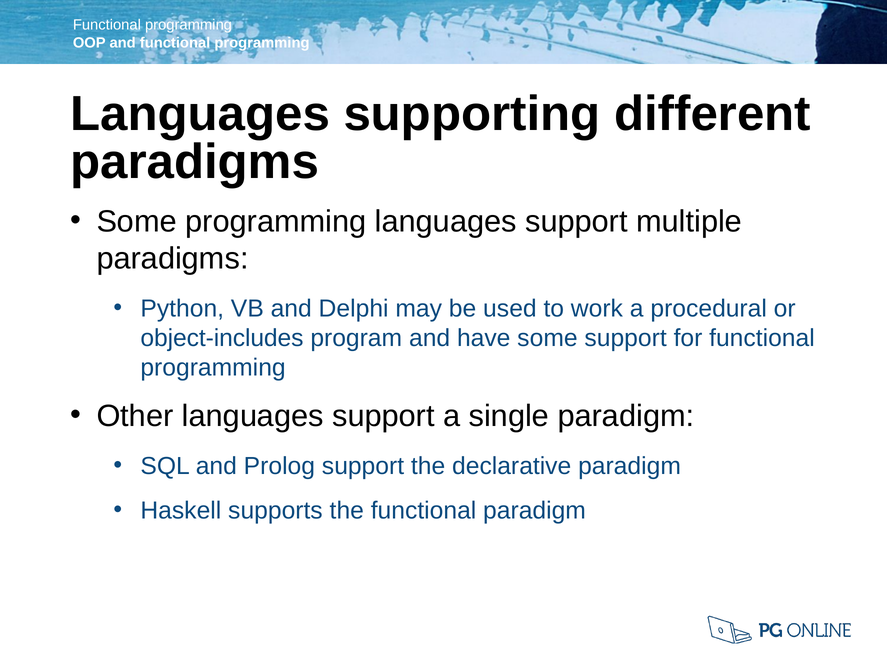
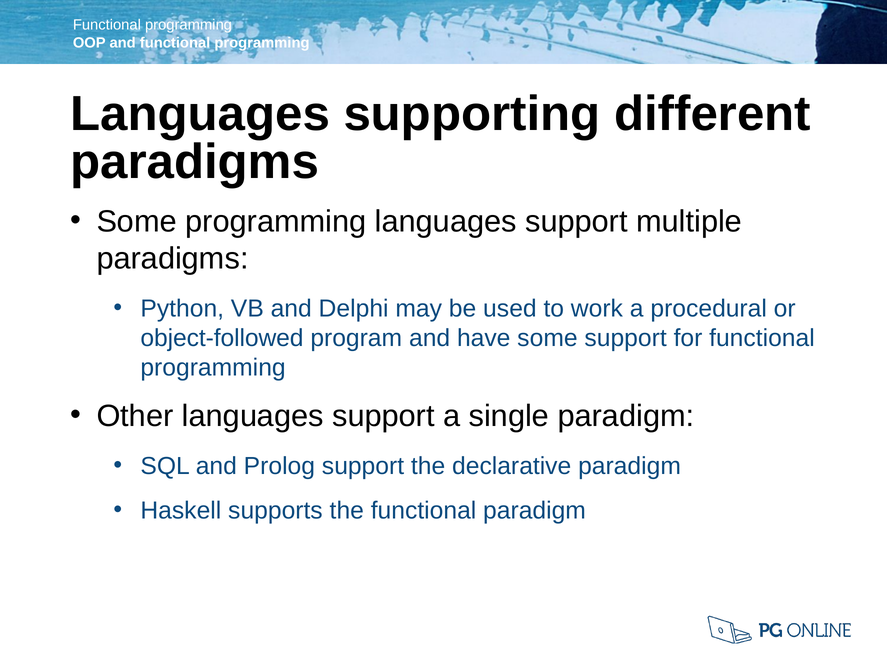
object-includes: object-includes -> object-followed
